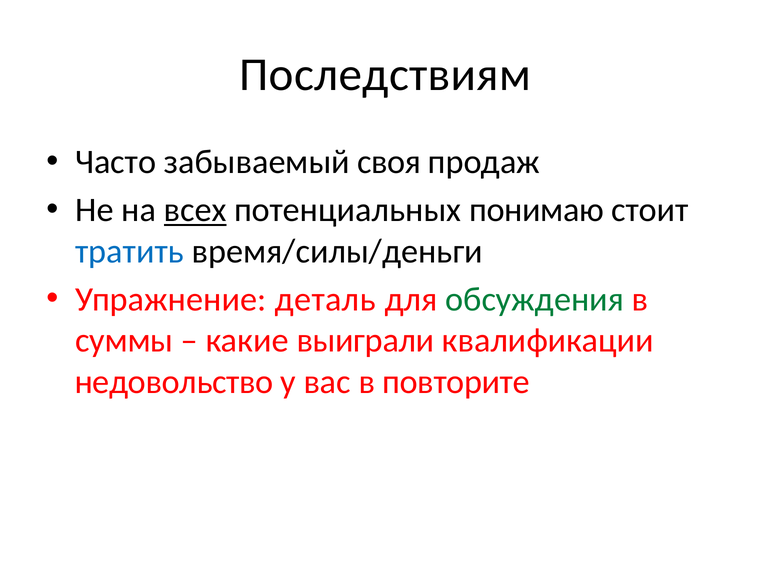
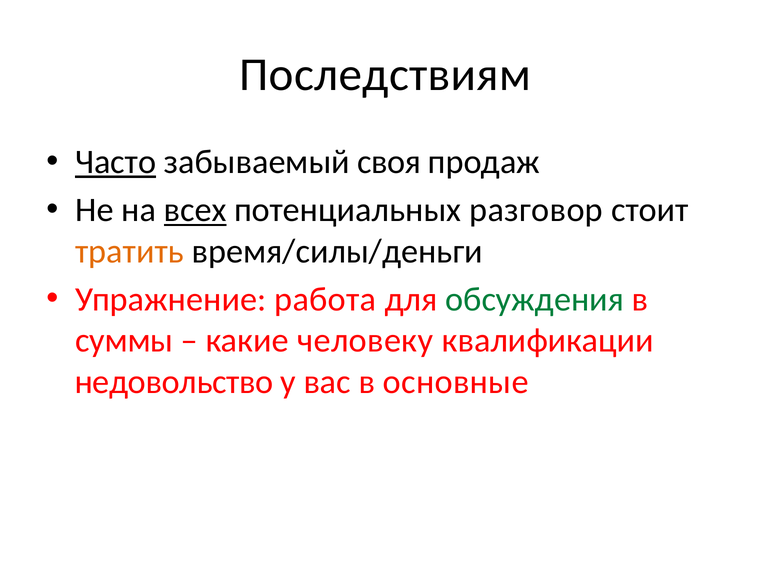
Часто underline: none -> present
понимаю: понимаю -> разговор
тратить colour: blue -> orange
деталь: деталь -> работа
выиграли: выиграли -> человеку
повторите: повторите -> основные
